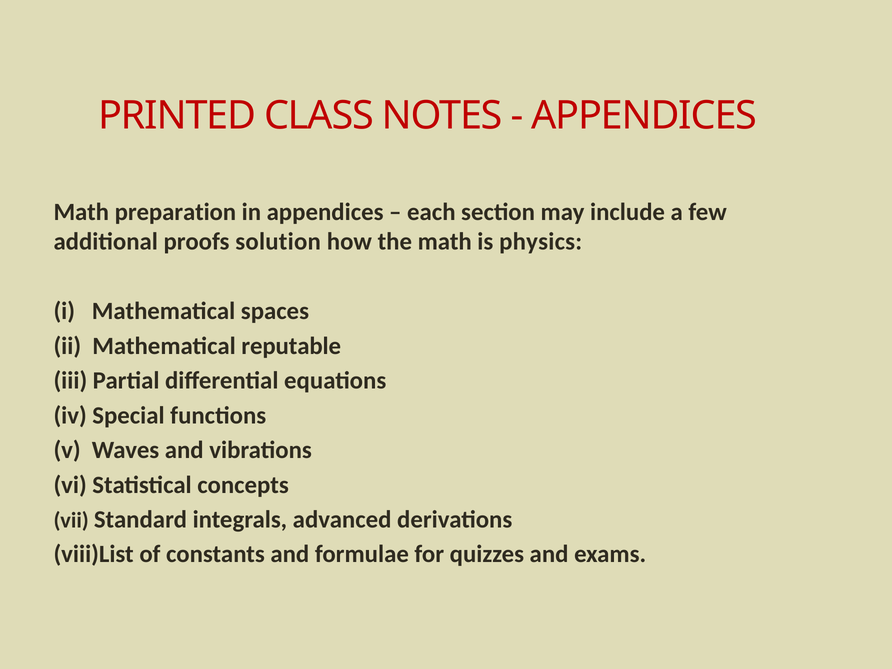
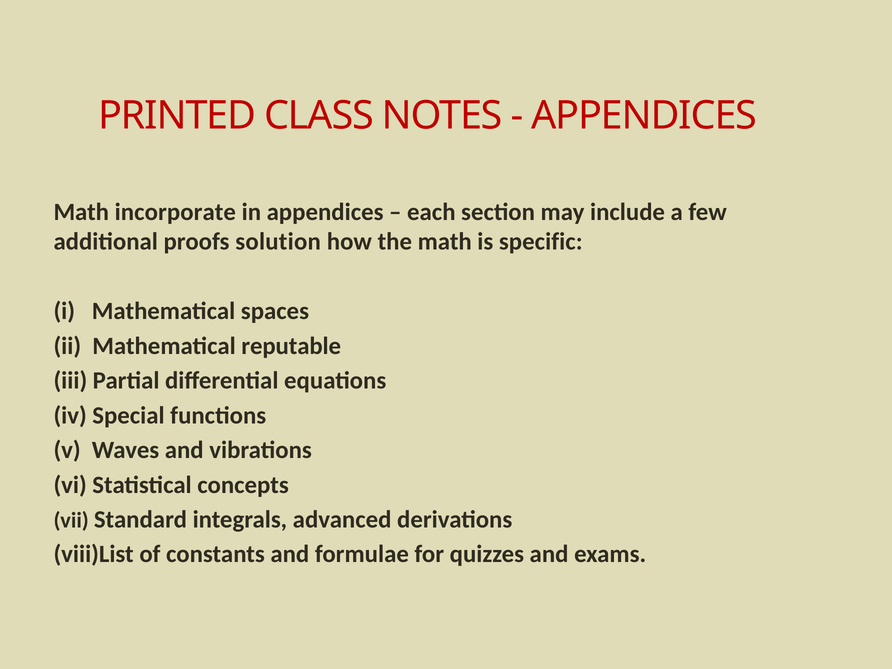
preparation: preparation -> incorporate
physics: physics -> specific
